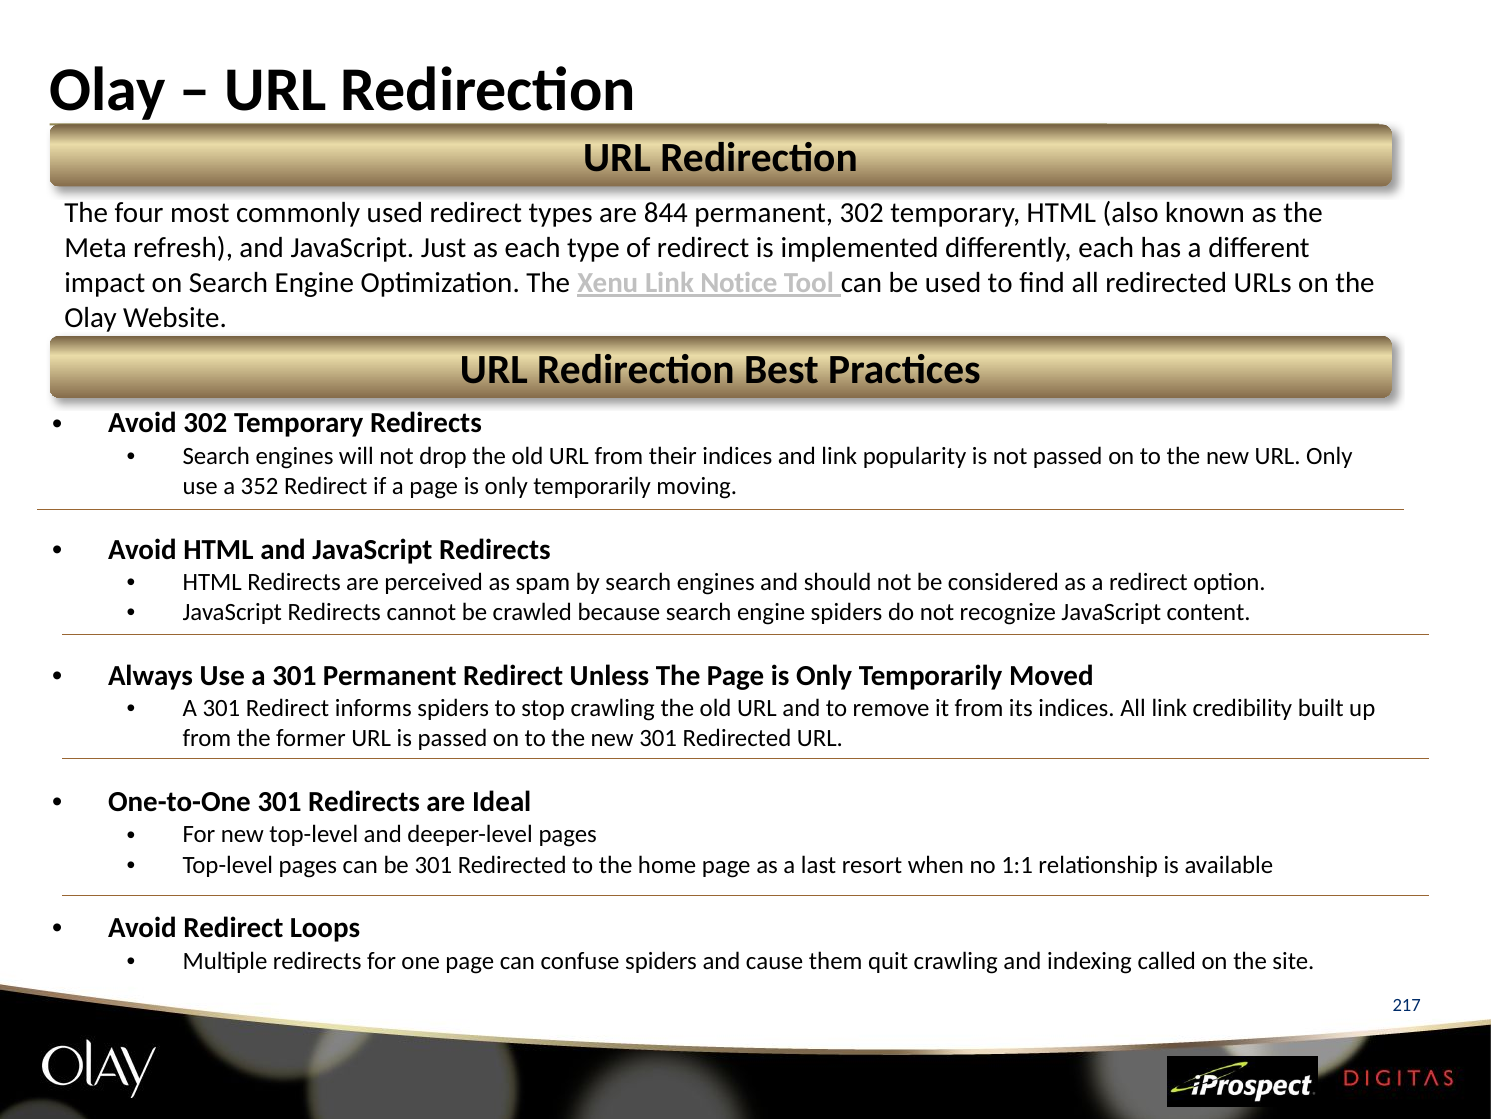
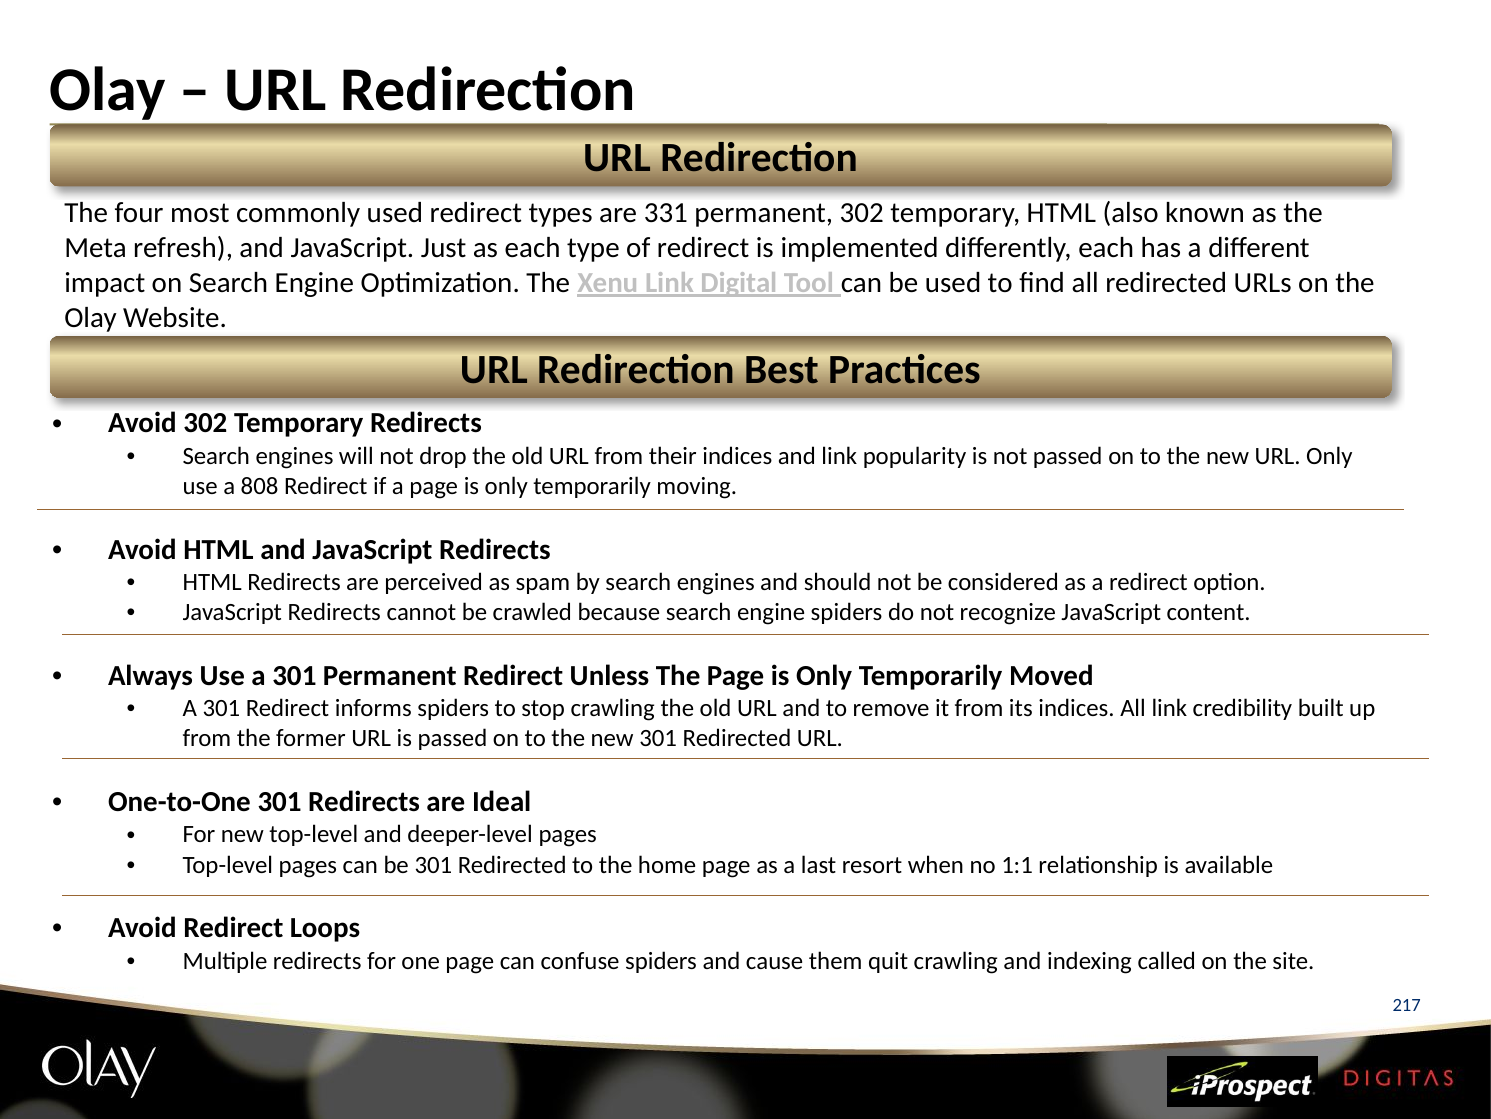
844: 844 -> 331
Notice: Notice -> Digital
352: 352 -> 808
